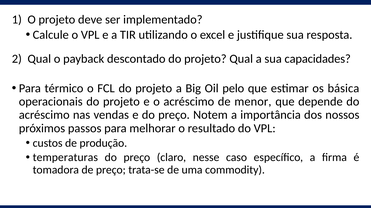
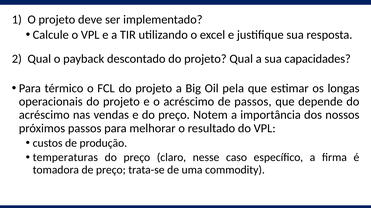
pelo: pelo -> pela
básica: básica -> longas
de menor: menor -> passos
